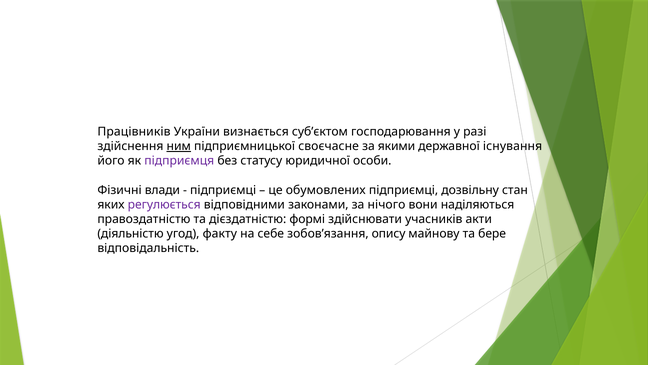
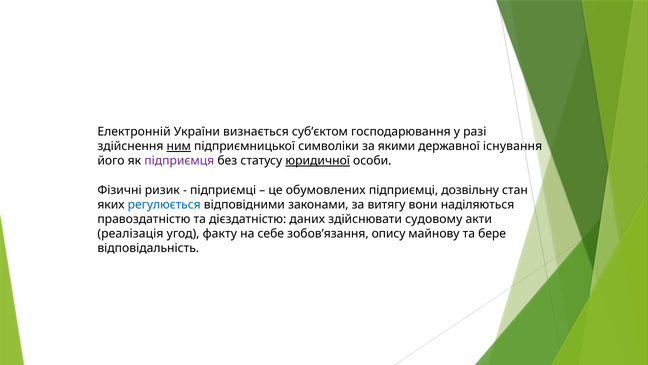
Працівників: Працівників -> Електронній
своєчасне: своєчасне -> символіки
юридичної underline: none -> present
влади: влади -> ризик
регулюється colour: purple -> blue
нічого: нічого -> витягу
формі: формі -> даних
учасників: учасників -> судовому
діяльністю: діяльністю -> реалізація
